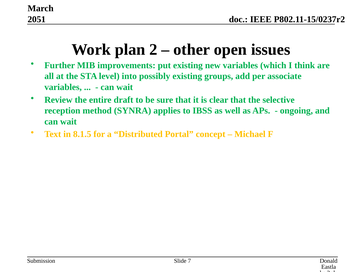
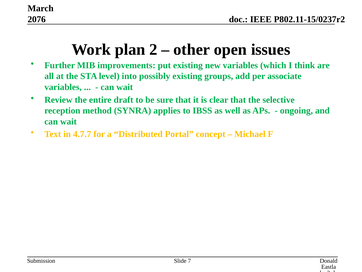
2051: 2051 -> 2076
8.1.5: 8.1.5 -> 4.7.7
